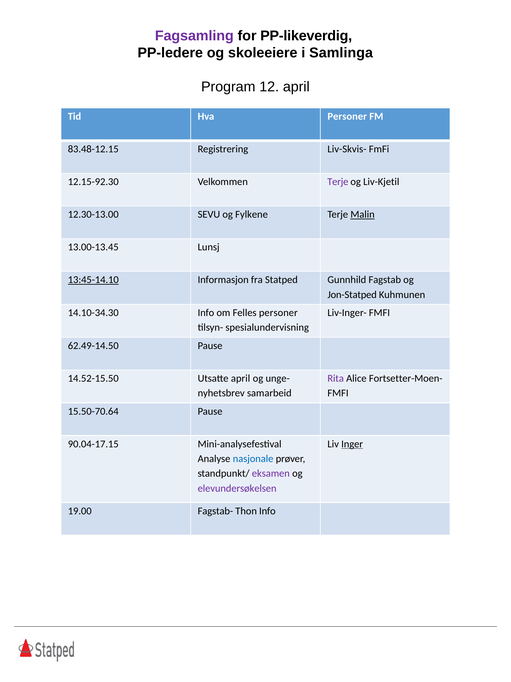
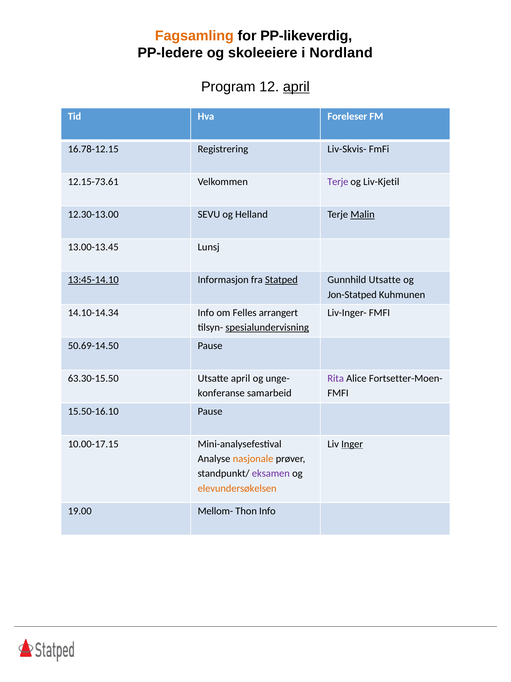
Fagsamling colour: purple -> orange
Samlinga: Samlinga -> Nordland
april at (296, 87) underline: none -> present
Hva Personer: Personer -> Foreleser
83.48-12.15: 83.48-12.15 -> 16.78-12.15
12.15-92.30: 12.15-92.30 -> 12.15-73.61
Fylkene: Fylkene -> Helland
Statped underline: none -> present
Gunnhild Fagstab: Fagstab -> Utsatte
14.10-34.30: 14.10-34.30 -> 14.10-14.34
Felles personer: personer -> arrangert
spesialundervisning underline: none -> present
62.49-14.50: 62.49-14.50 -> 50.69-14.50
14.52-15.50: 14.52-15.50 -> 63.30-15.50
nyhetsbrev: nyhetsbrev -> konferanse
15.50-70.64: 15.50-70.64 -> 15.50-16.10
90.04-17.15: 90.04-17.15 -> 10.00-17.15
nasjonale colour: blue -> orange
elevundersøkelsen colour: purple -> orange
Fagstab-: Fagstab- -> Mellom-
